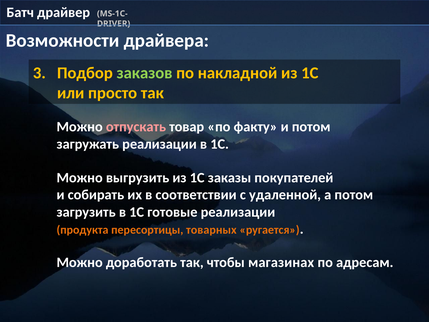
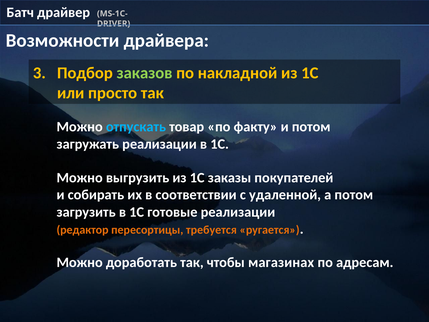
отпускать colour: pink -> light blue
продукта: продукта -> редактор
товарных: товарных -> требуется
